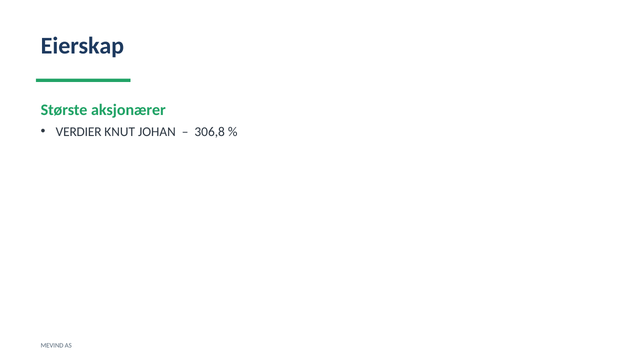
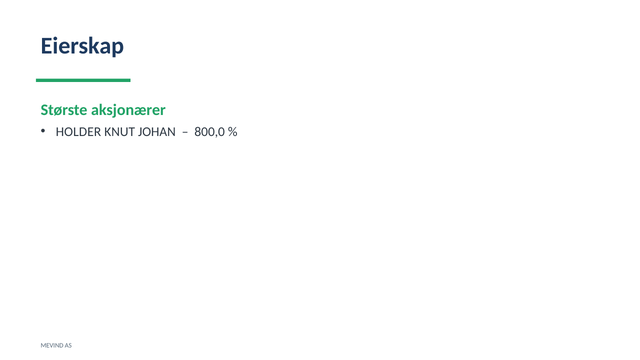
VERDIER: VERDIER -> HOLDER
306,8: 306,8 -> 800,0
